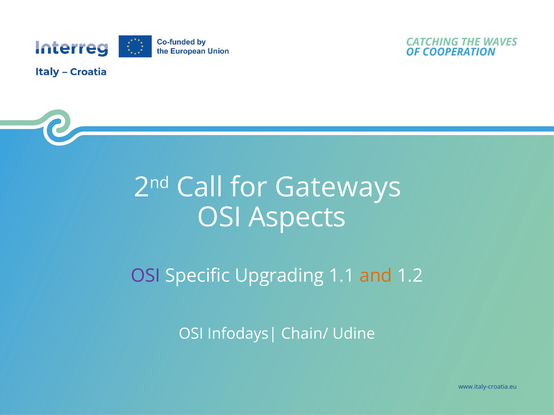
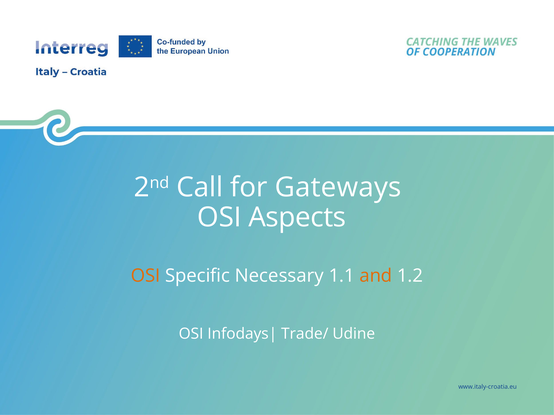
OSI at (145, 276) colour: purple -> orange
Upgrading: Upgrading -> Necessary
Chain/: Chain/ -> Trade/
